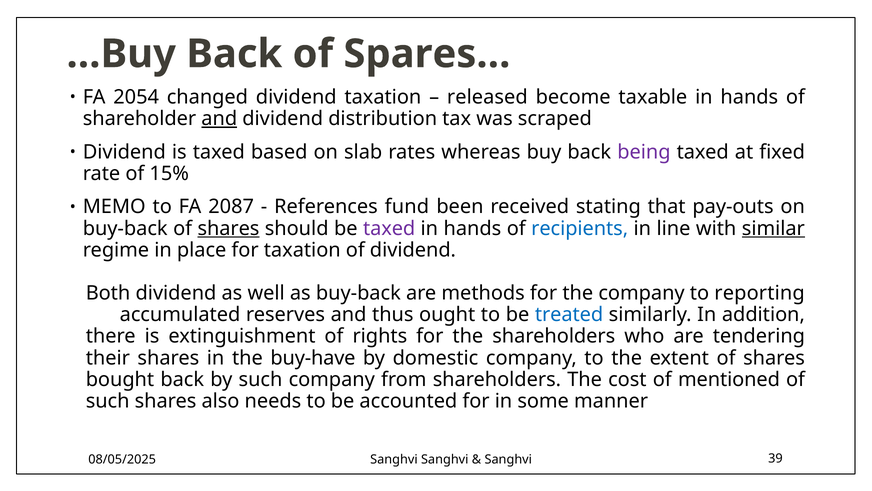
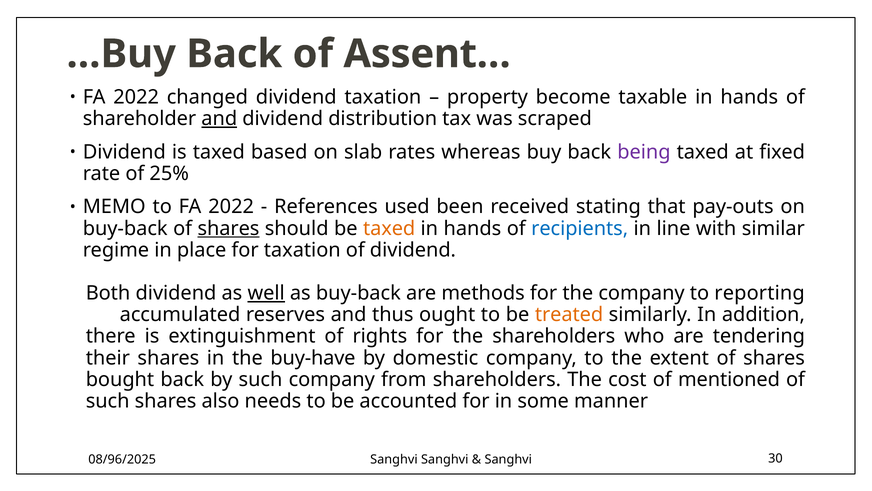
Spares…: Spares… -> Assent…
2054 at (136, 97): 2054 -> 2022
released: released -> property
15%: 15% -> 25%
to FA 2087: 2087 -> 2022
fund: fund -> used
taxed at (389, 228) colour: purple -> orange
similar underline: present -> none
well underline: none -> present
treated colour: blue -> orange
08/05/2025: 08/05/2025 -> 08/96/2025
39: 39 -> 30
